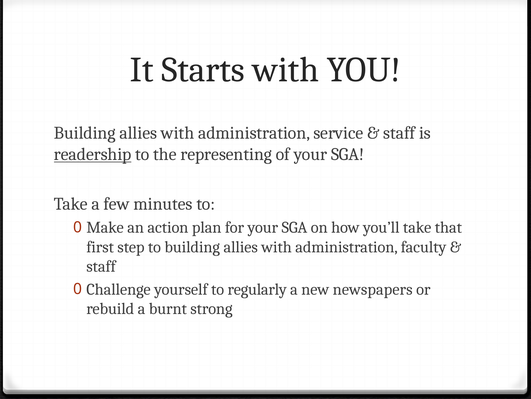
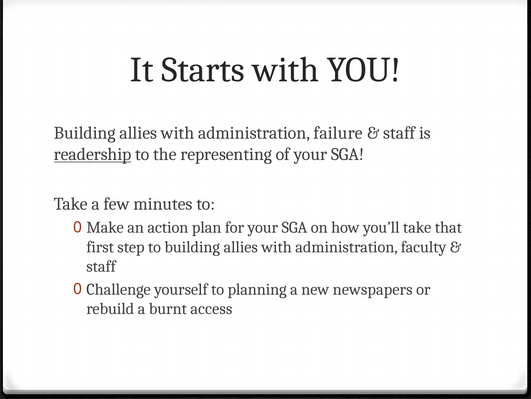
service: service -> failure
regularly: regularly -> planning
strong: strong -> access
